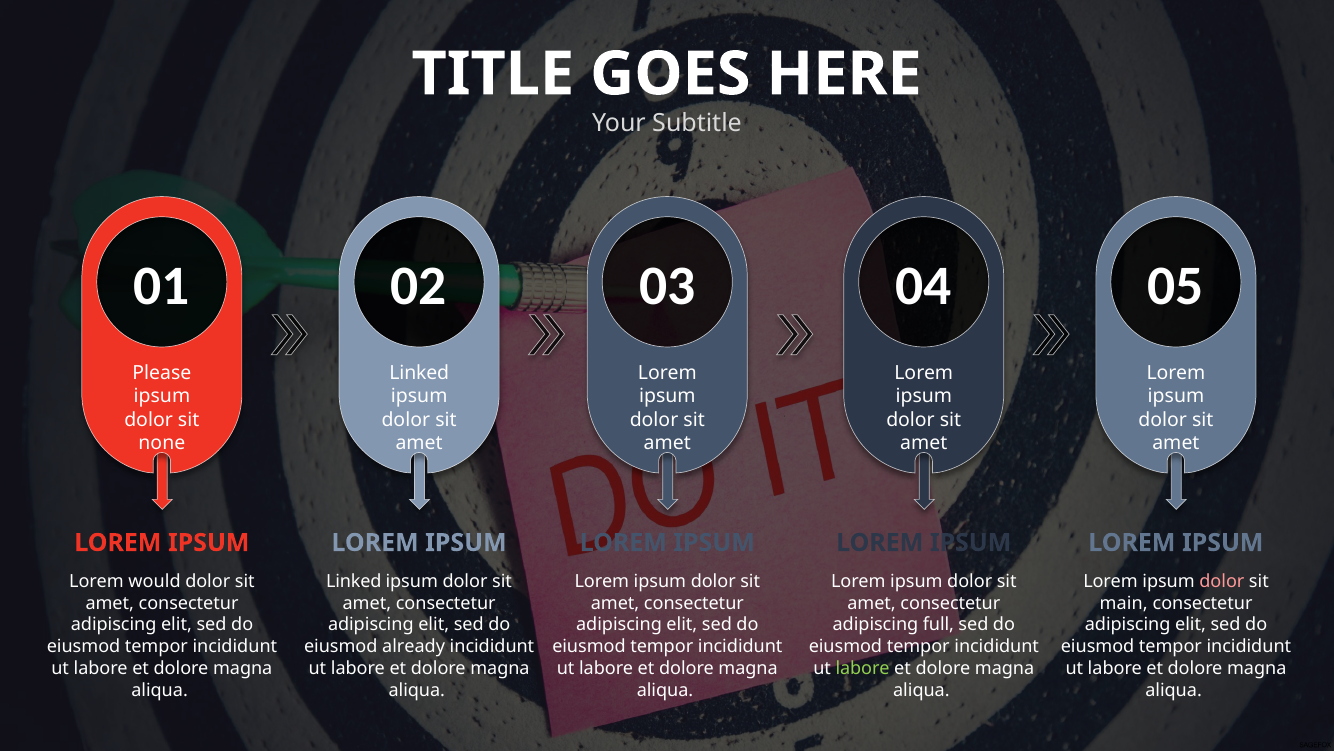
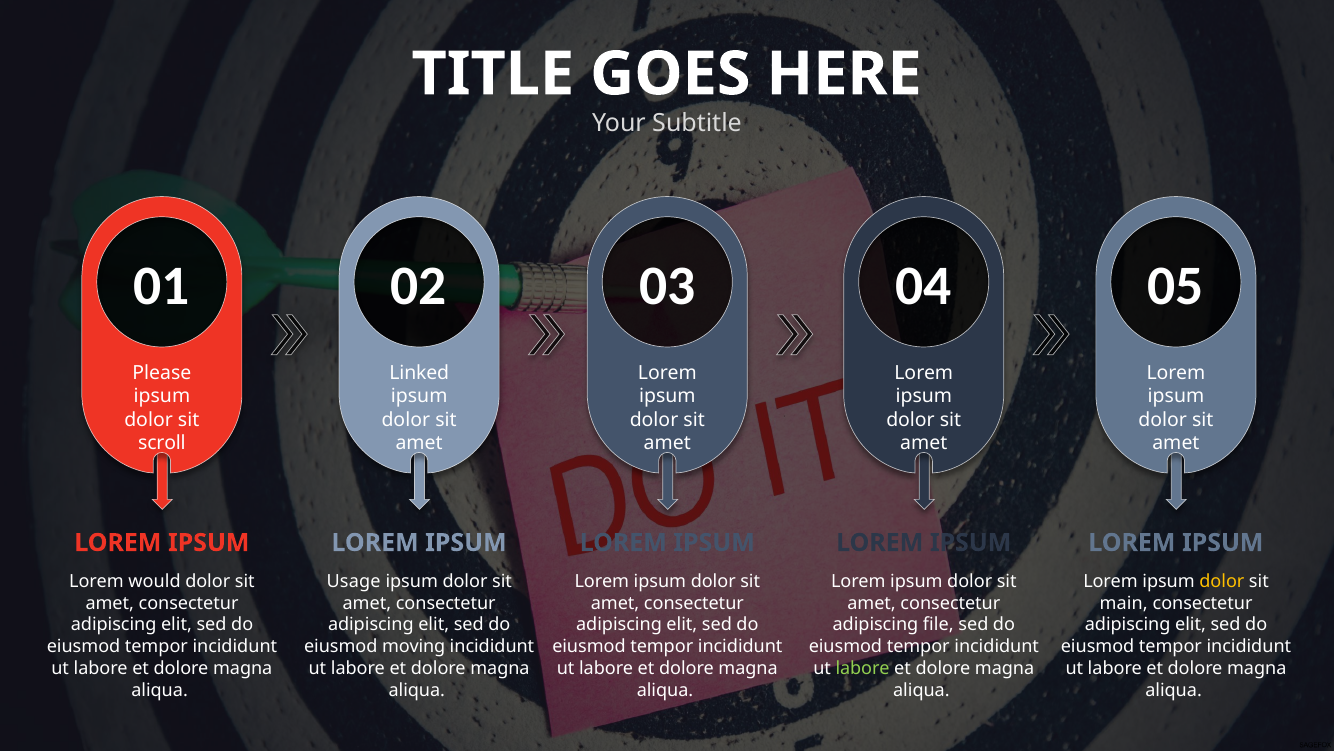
none: none -> scroll
Linked at (354, 581): Linked -> Usage
dolor at (1222, 581) colour: pink -> yellow
full: full -> file
already: already -> moving
